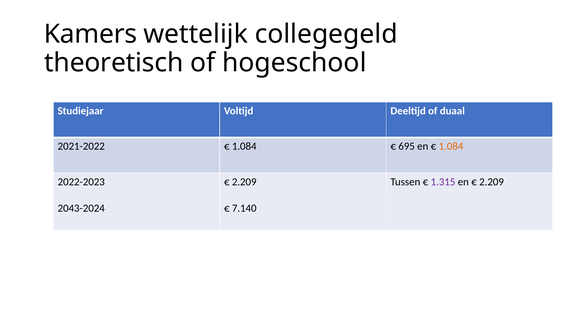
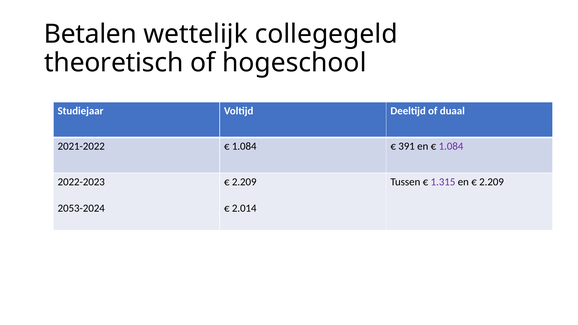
Kamers: Kamers -> Betalen
695: 695 -> 391
1.084 at (451, 146) colour: orange -> purple
2043-2024: 2043-2024 -> 2053-2024
7.140: 7.140 -> 2.014
